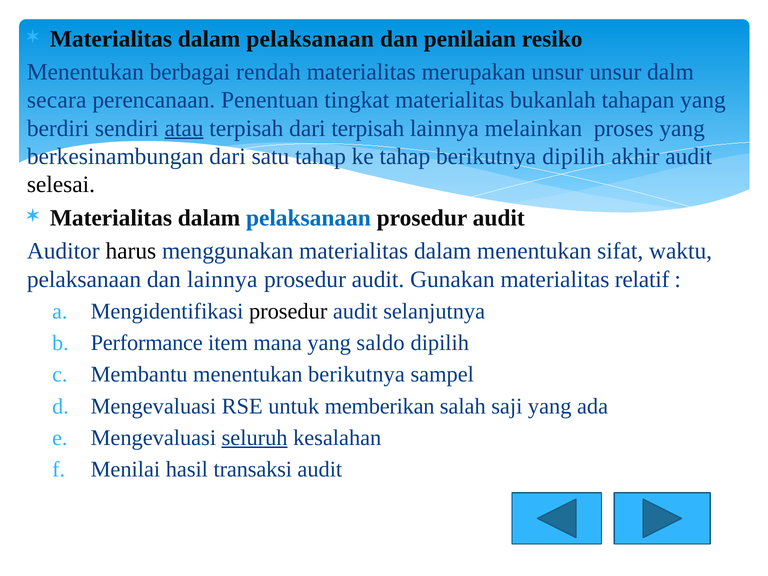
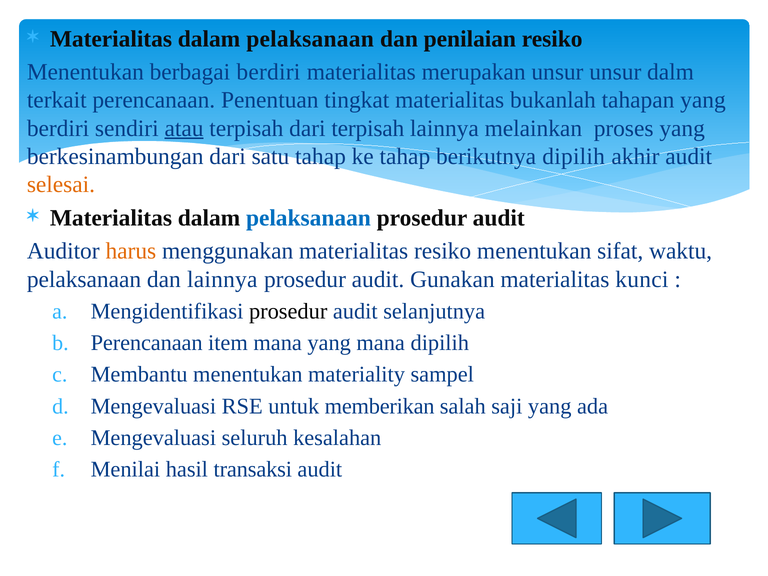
berbagai rendah: rendah -> berdiri
secara: secara -> terkait
selesai colour: black -> orange
harus colour: black -> orange
menggunakan materialitas dalam: dalam -> resiko
relatif: relatif -> kunci
Performance at (147, 343): Performance -> Perencanaan
yang saldo: saldo -> mana
menentukan berikutnya: berikutnya -> materiality
seluruh underline: present -> none
